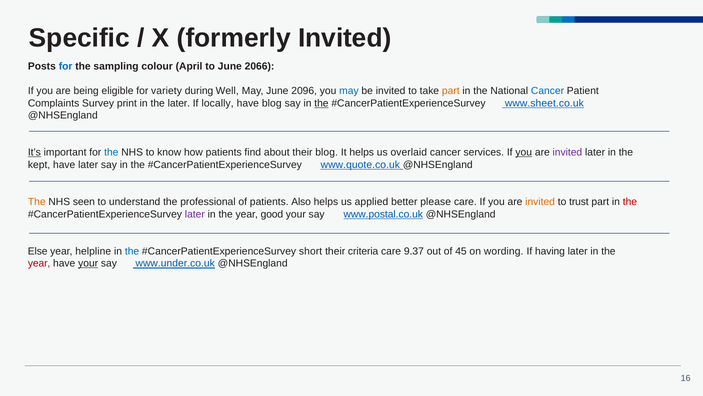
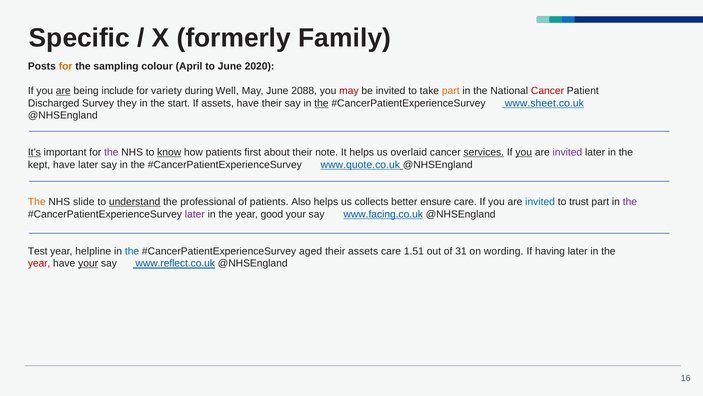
formerly Invited: Invited -> Family
for at (66, 66) colour: blue -> orange
2066: 2066 -> 2020
are at (63, 91) underline: none -> present
eligible: eligible -> include
2096: 2096 -> 2088
may at (349, 91) colour: blue -> red
Cancer at (548, 91) colour: blue -> red
Complaints: Complaints -> Discharged
print: print -> they
the later: later -> start
If locally: locally -> assets
have blog: blog -> their
the at (111, 152) colour: blue -> purple
know underline: none -> present
find: find -> first
their blog: blog -> note
services underline: none -> present
seen: seen -> slide
understand underline: none -> present
applied: applied -> collects
please: please -> ensure
invited at (540, 202) colour: orange -> blue
the at (630, 202) colour: red -> purple
www.postal.co.uk: www.postal.co.uk -> www.facing.co.uk
Else: Else -> Test
short: short -> aged
their criteria: criteria -> assets
9.37: 9.37 -> 1.51
45: 45 -> 31
www.under.co.uk: www.under.co.uk -> www.reflect.co.uk
